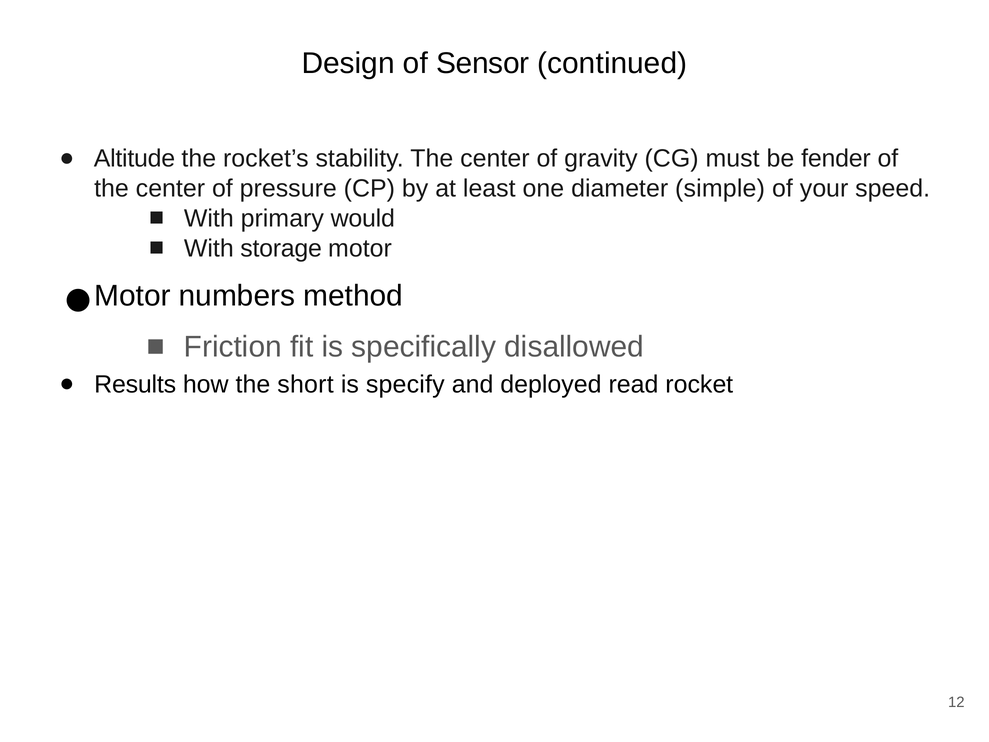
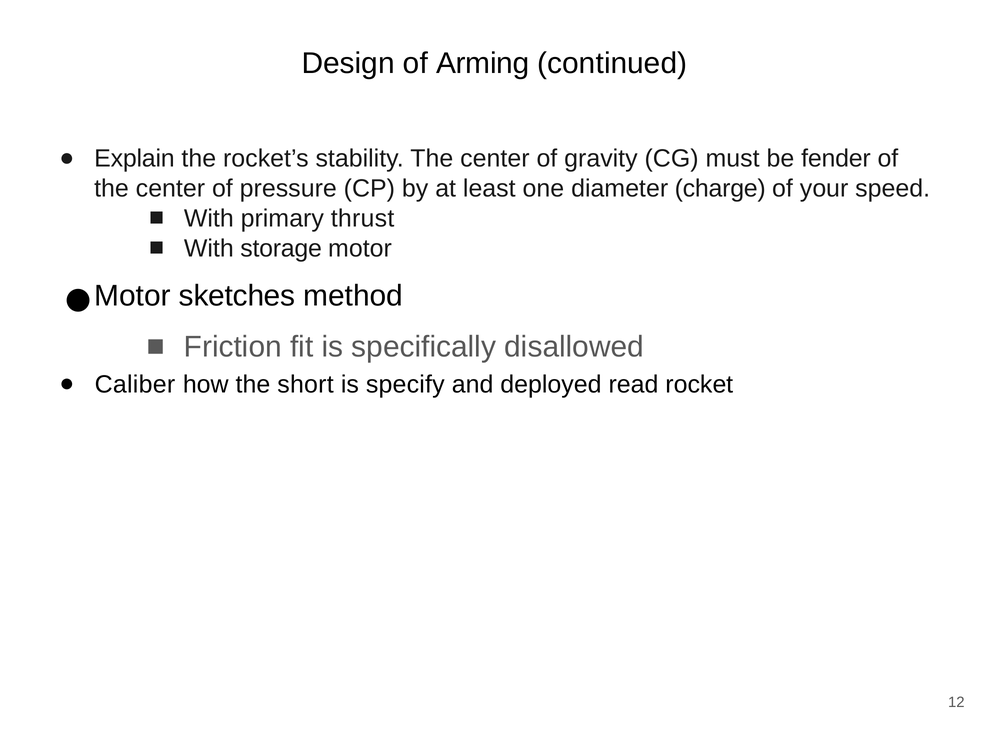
Sensor: Sensor -> Arming
Altitude: Altitude -> Explain
simple: simple -> charge
would: would -> thrust
numbers: numbers -> sketches
Results: Results -> Caliber
